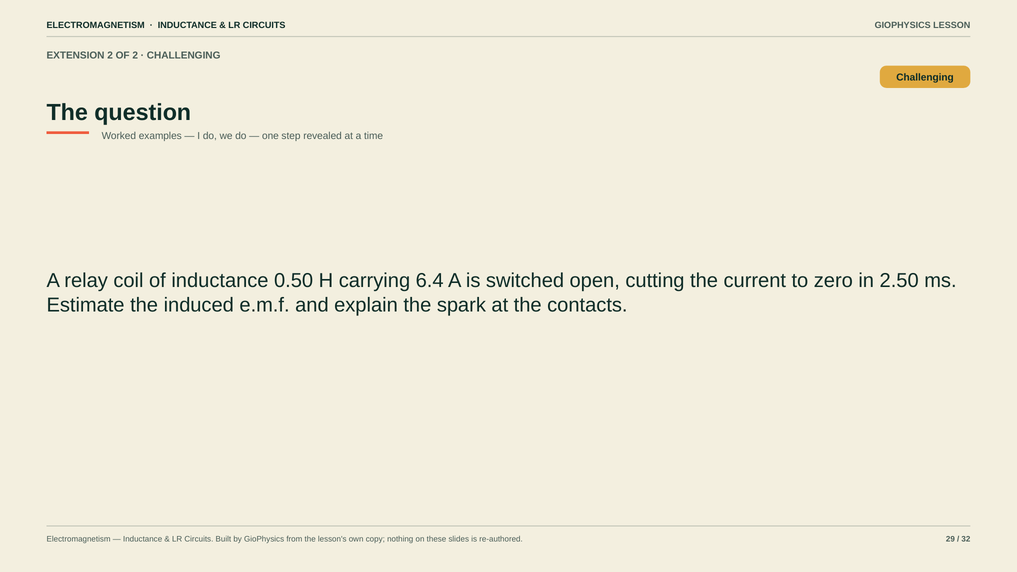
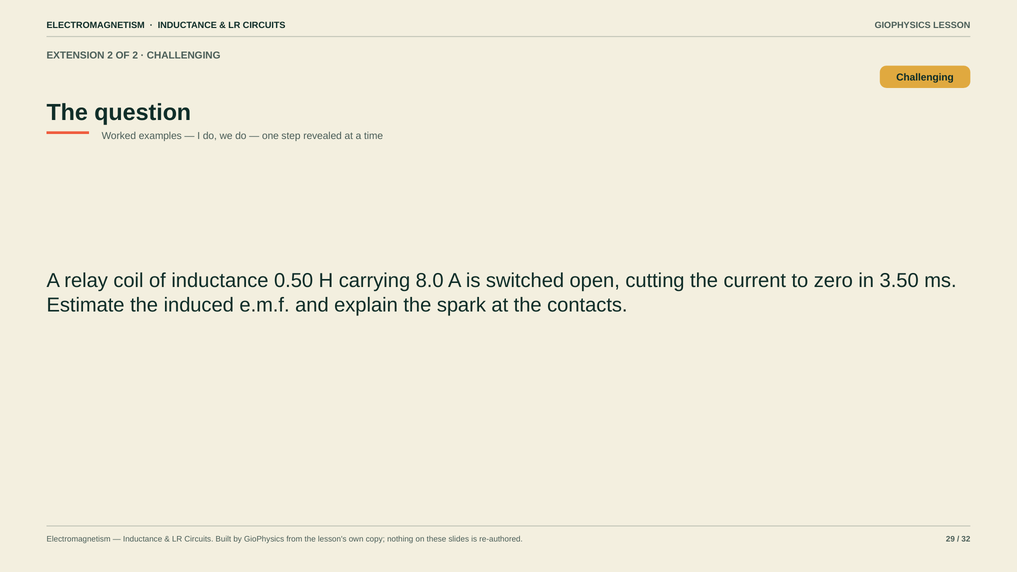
6.4: 6.4 -> 8.0
2.50: 2.50 -> 3.50
